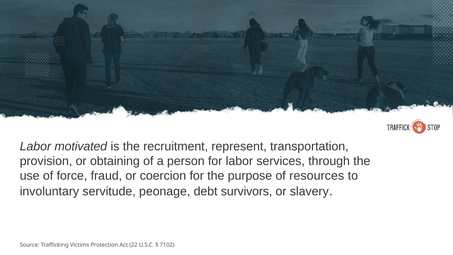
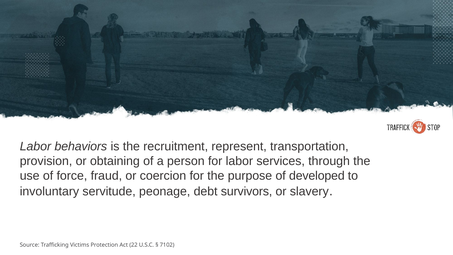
motivated: motivated -> behaviors
resources: resources -> developed
